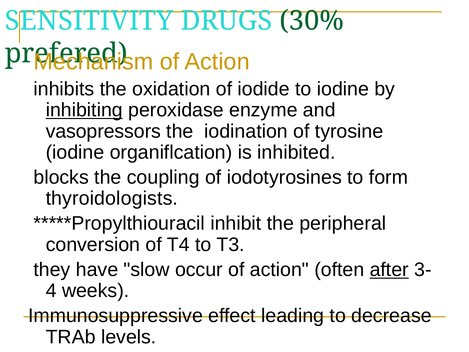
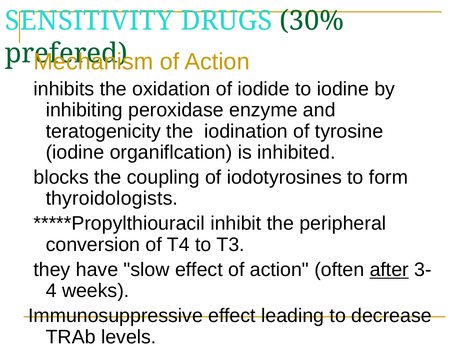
inhibiting underline: present -> none
vasopressors: vasopressors -> teratogenicity
slow occur: occur -> effect
